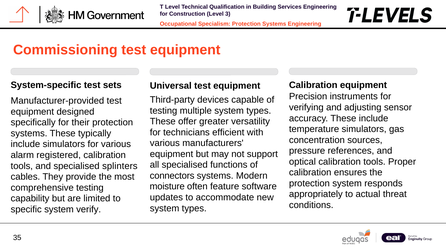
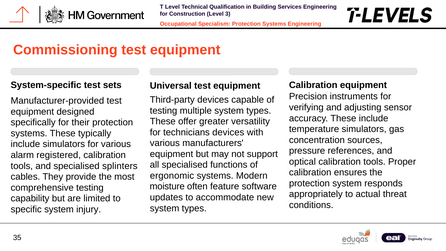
technicians efficient: efficient -> devices
connectors: connectors -> ergonomic
verify: verify -> injury
